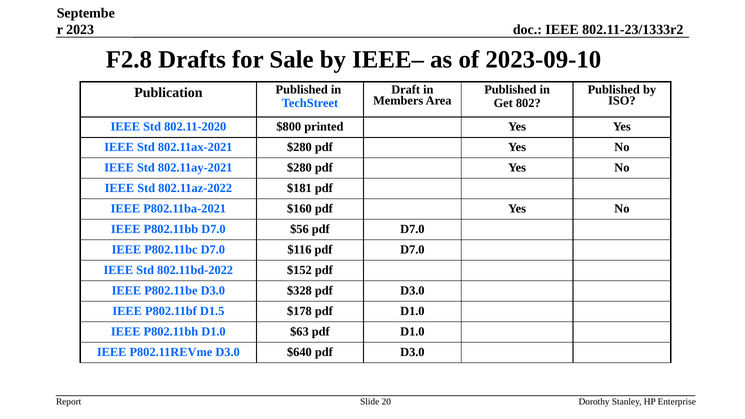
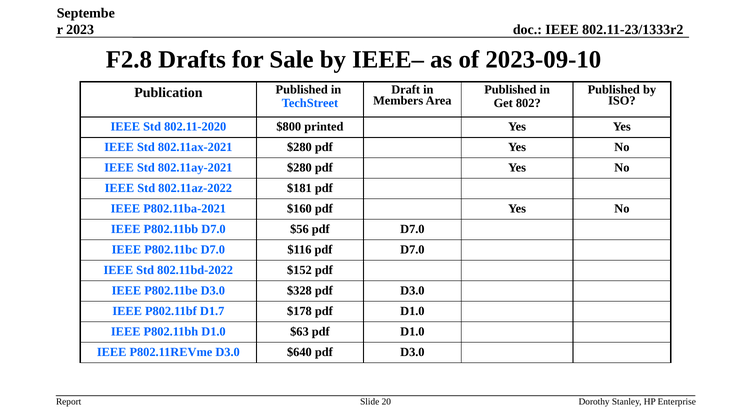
D1.5: D1.5 -> D1.7
